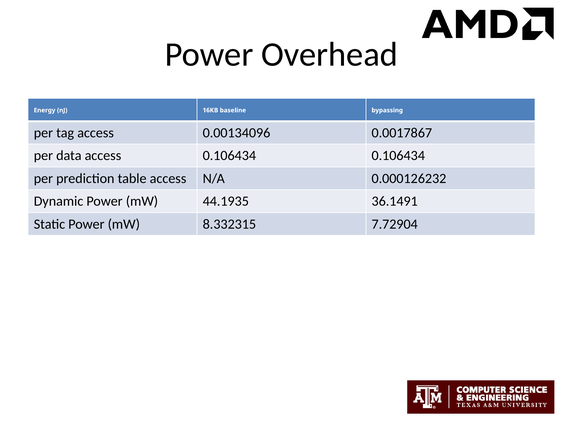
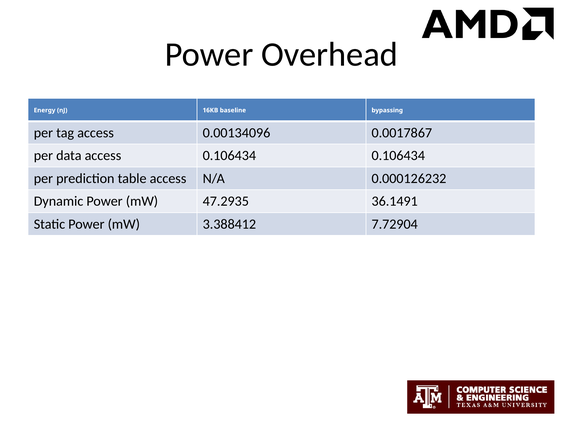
44.1935: 44.1935 -> 47.2935
8.332315: 8.332315 -> 3.388412
